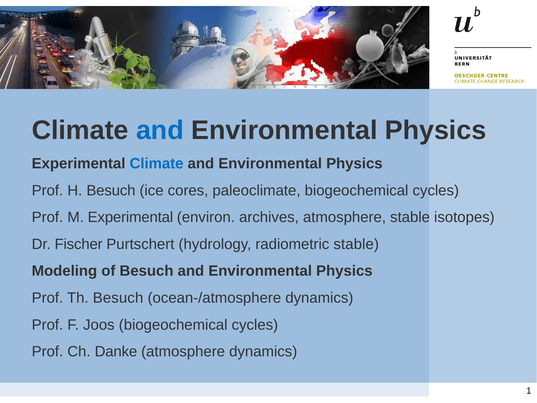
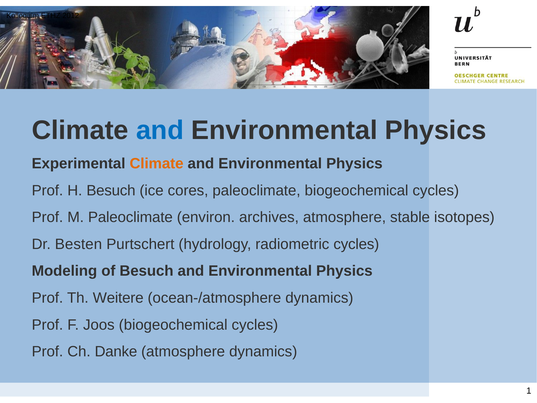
Climate at (157, 163) colour: blue -> orange
M Experimental: Experimental -> Paleoclimate
Fischer: Fischer -> Besten
radiometric stable: stable -> cycles
Th Besuch: Besuch -> Weitere
